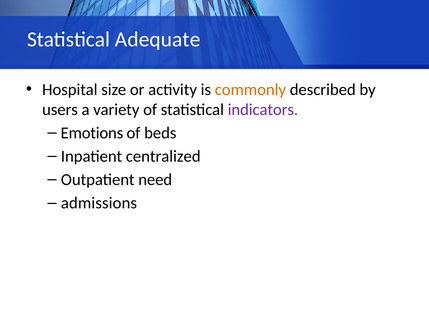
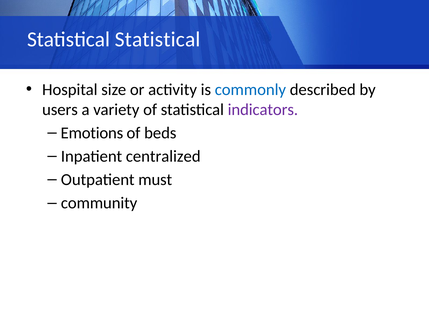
Statistical Adequate: Adequate -> Statistical
commonly colour: orange -> blue
need: need -> must
admissions: admissions -> community
